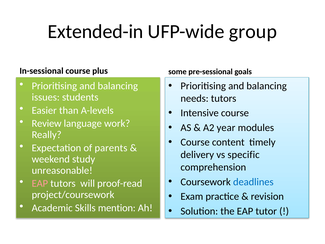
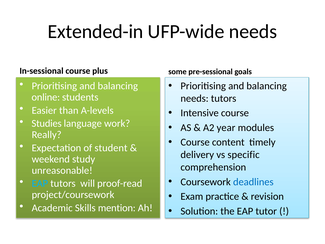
UFP-wide group: group -> needs
issues: issues -> online
Review: Review -> Studies
parents: parents -> student
EAP at (40, 183) colour: pink -> light blue
